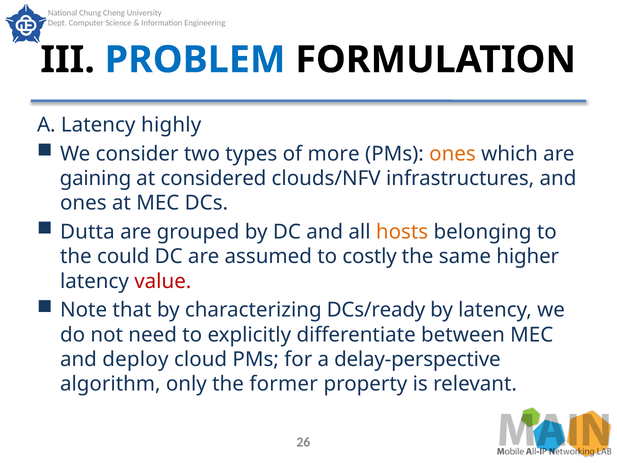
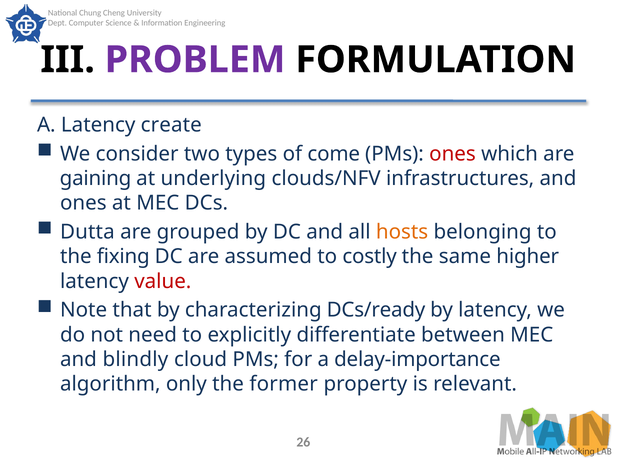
PROBLEM colour: blue -> purple
highly: highly -> create
more: more -> come
ones at (453, 154) colour: orange -> red
considered: considered -> underlying
could: could -> fixing
deploy: deploy -> blindly
delay-perspective: delay-perspective -> delay-importance
